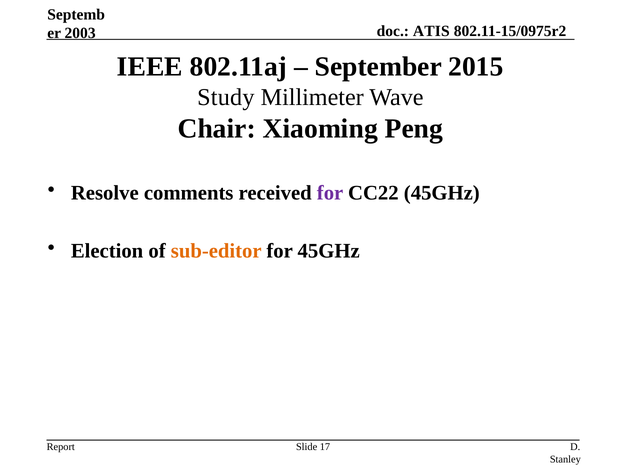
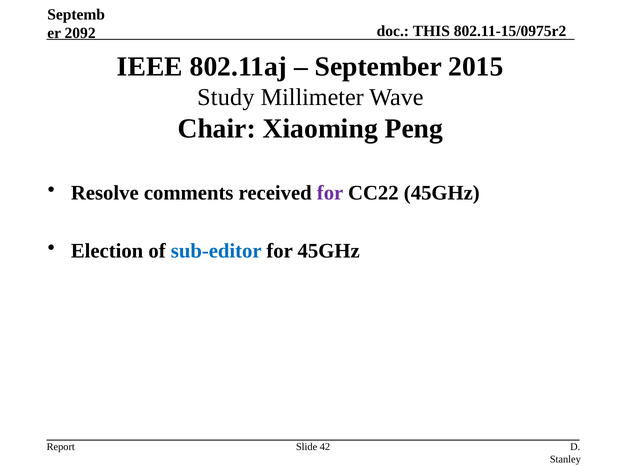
ATIS: ATIS -> THIS
2003: 2003 -> 2092
sub-editor colour: orange -> blue
17: 17 -> 42
